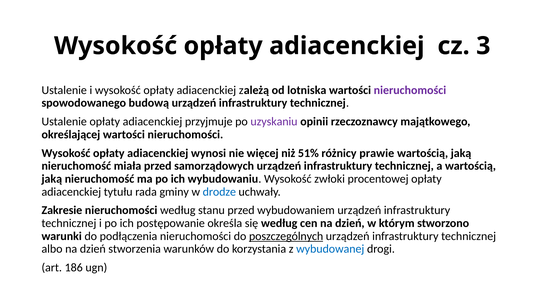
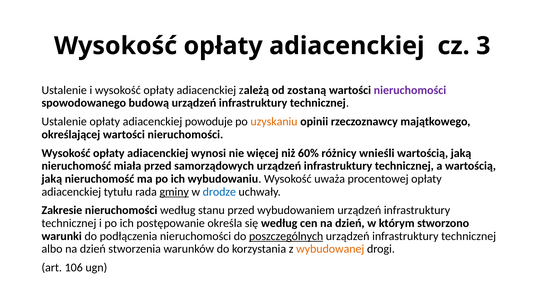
lotniska: lotniska -> zostaną
przyjmuje: przyjmuje -> powoduje
uzyskaniu colour: purple -> orange
51%: 51% -> 60%
prawie: prawie -> wnieśli
zwłoki: zwłoki -> uważa
gminy underline: none -> present
wybudowanej colour: blue -> orange
186: 186 -> 106
